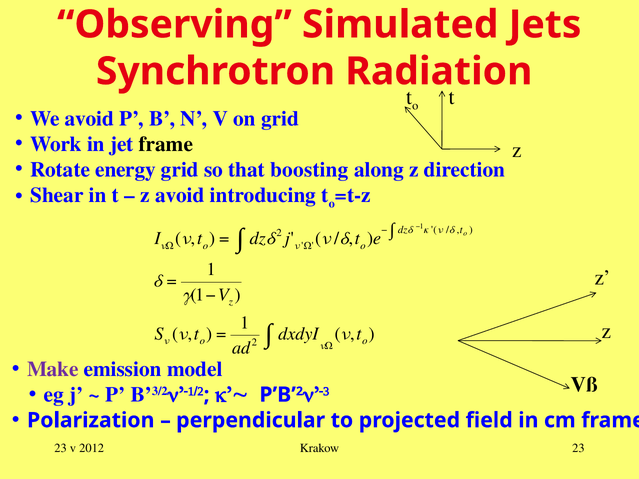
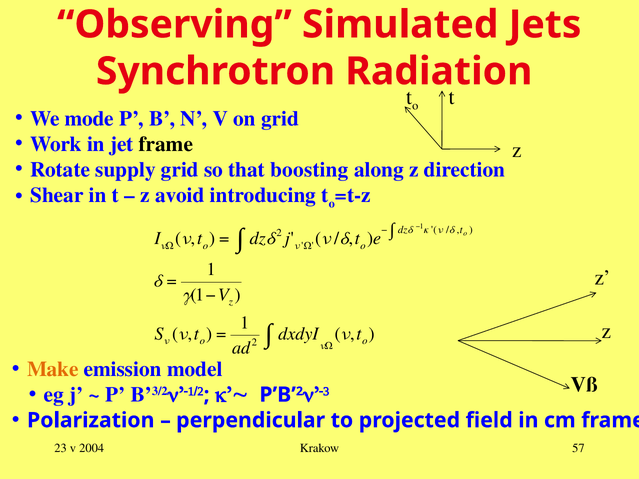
We avoid: avoid -> mode
energy: energy -> supply
Make colour: purple -> orange
2012: 2012 -> 2004
Krakow 23: 23 -> 57
